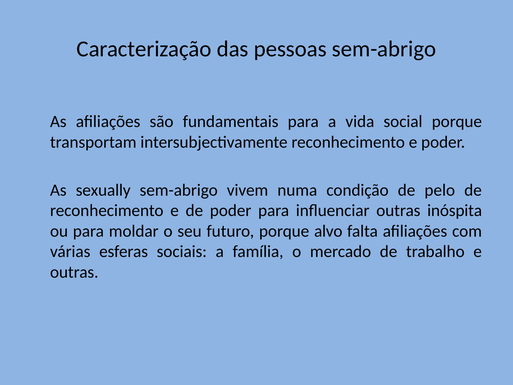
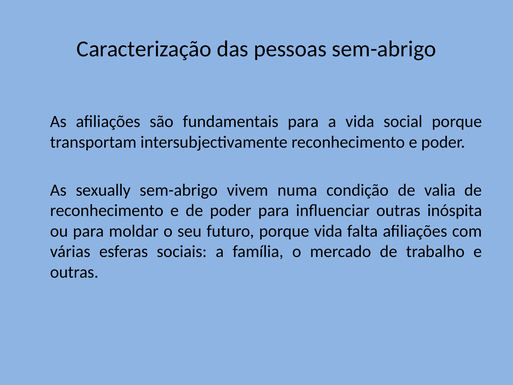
pelo: pelo -> valia
porque alvo: alvo -> vida
